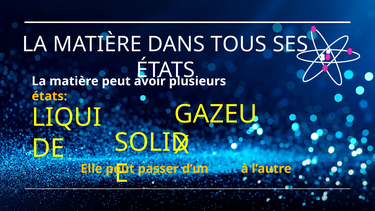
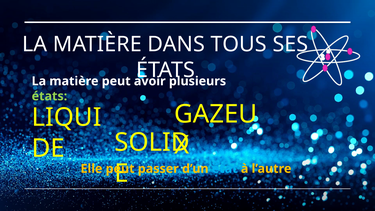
états at (49, 96) colour: yellow -> light green
